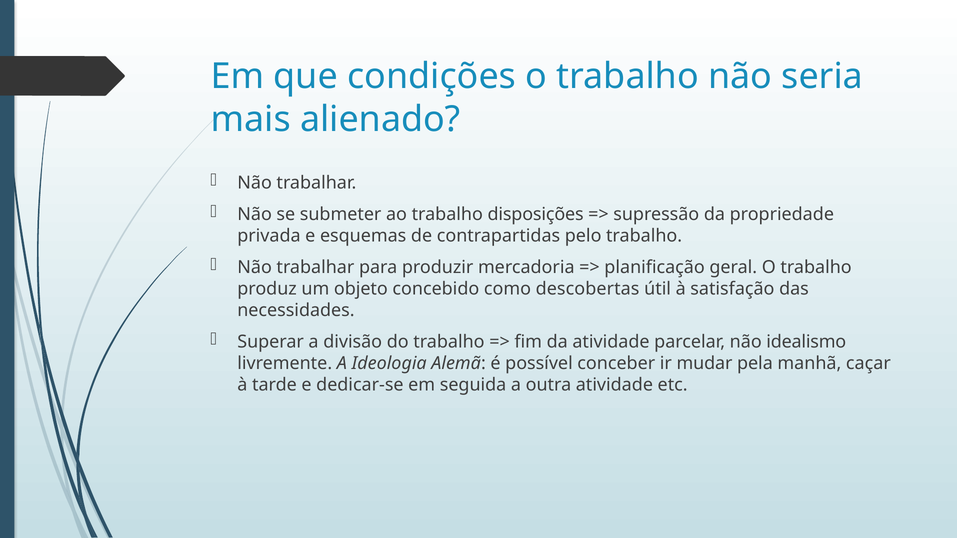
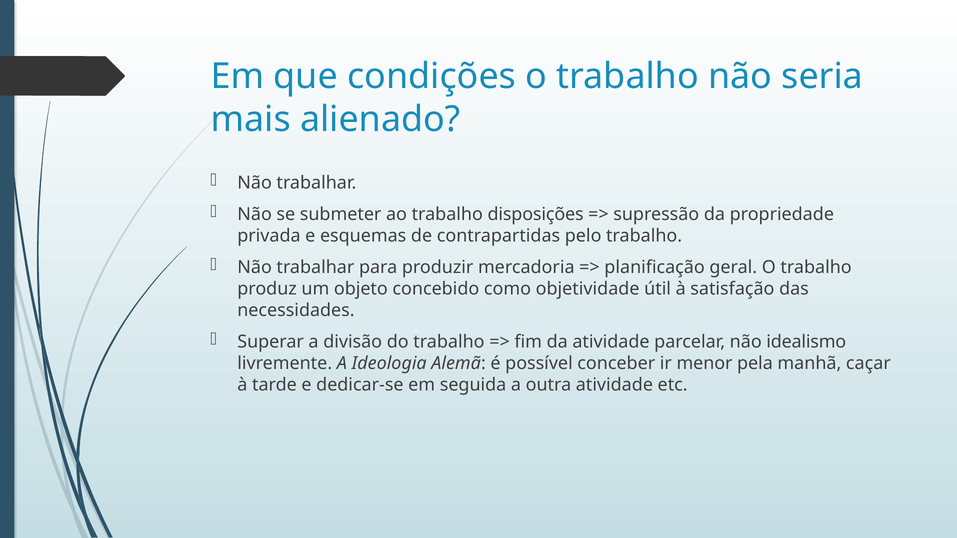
descobertas: descobertas -> objetividade
mudar: mudar -> menor
